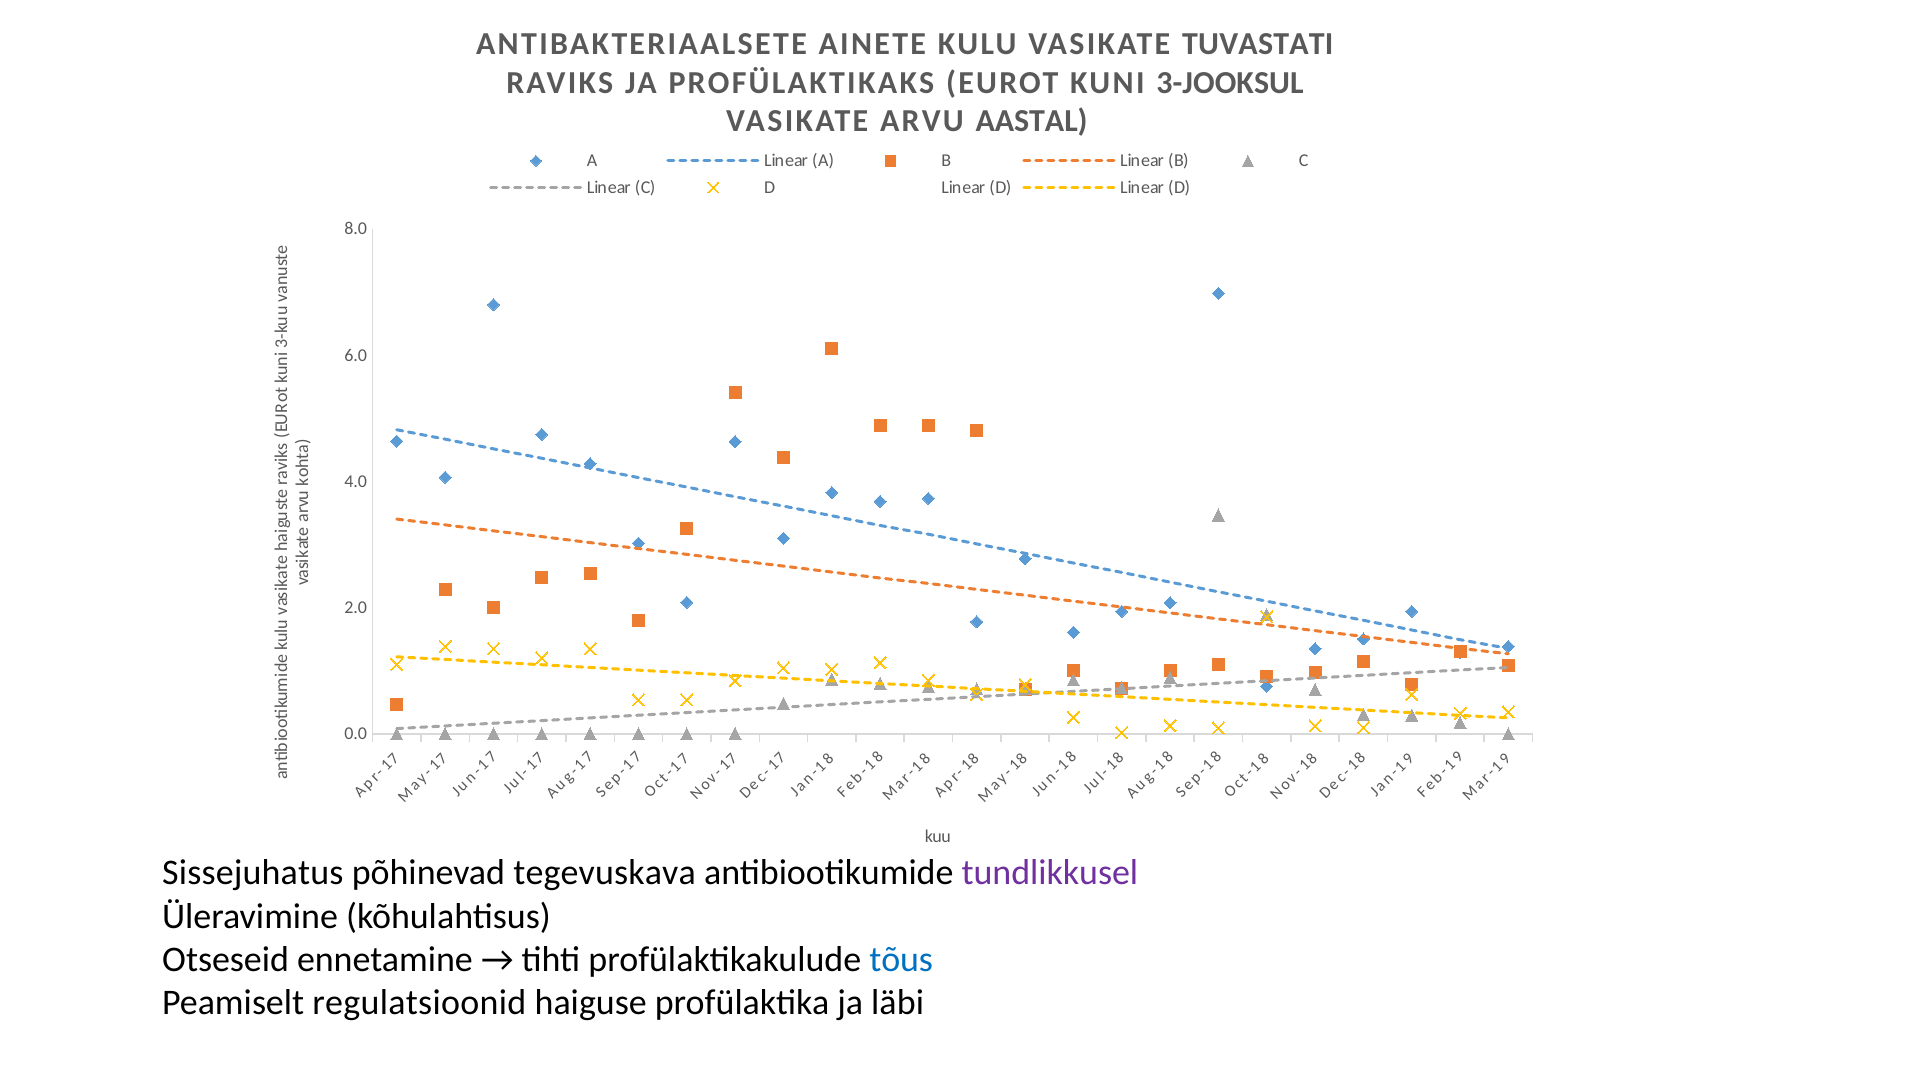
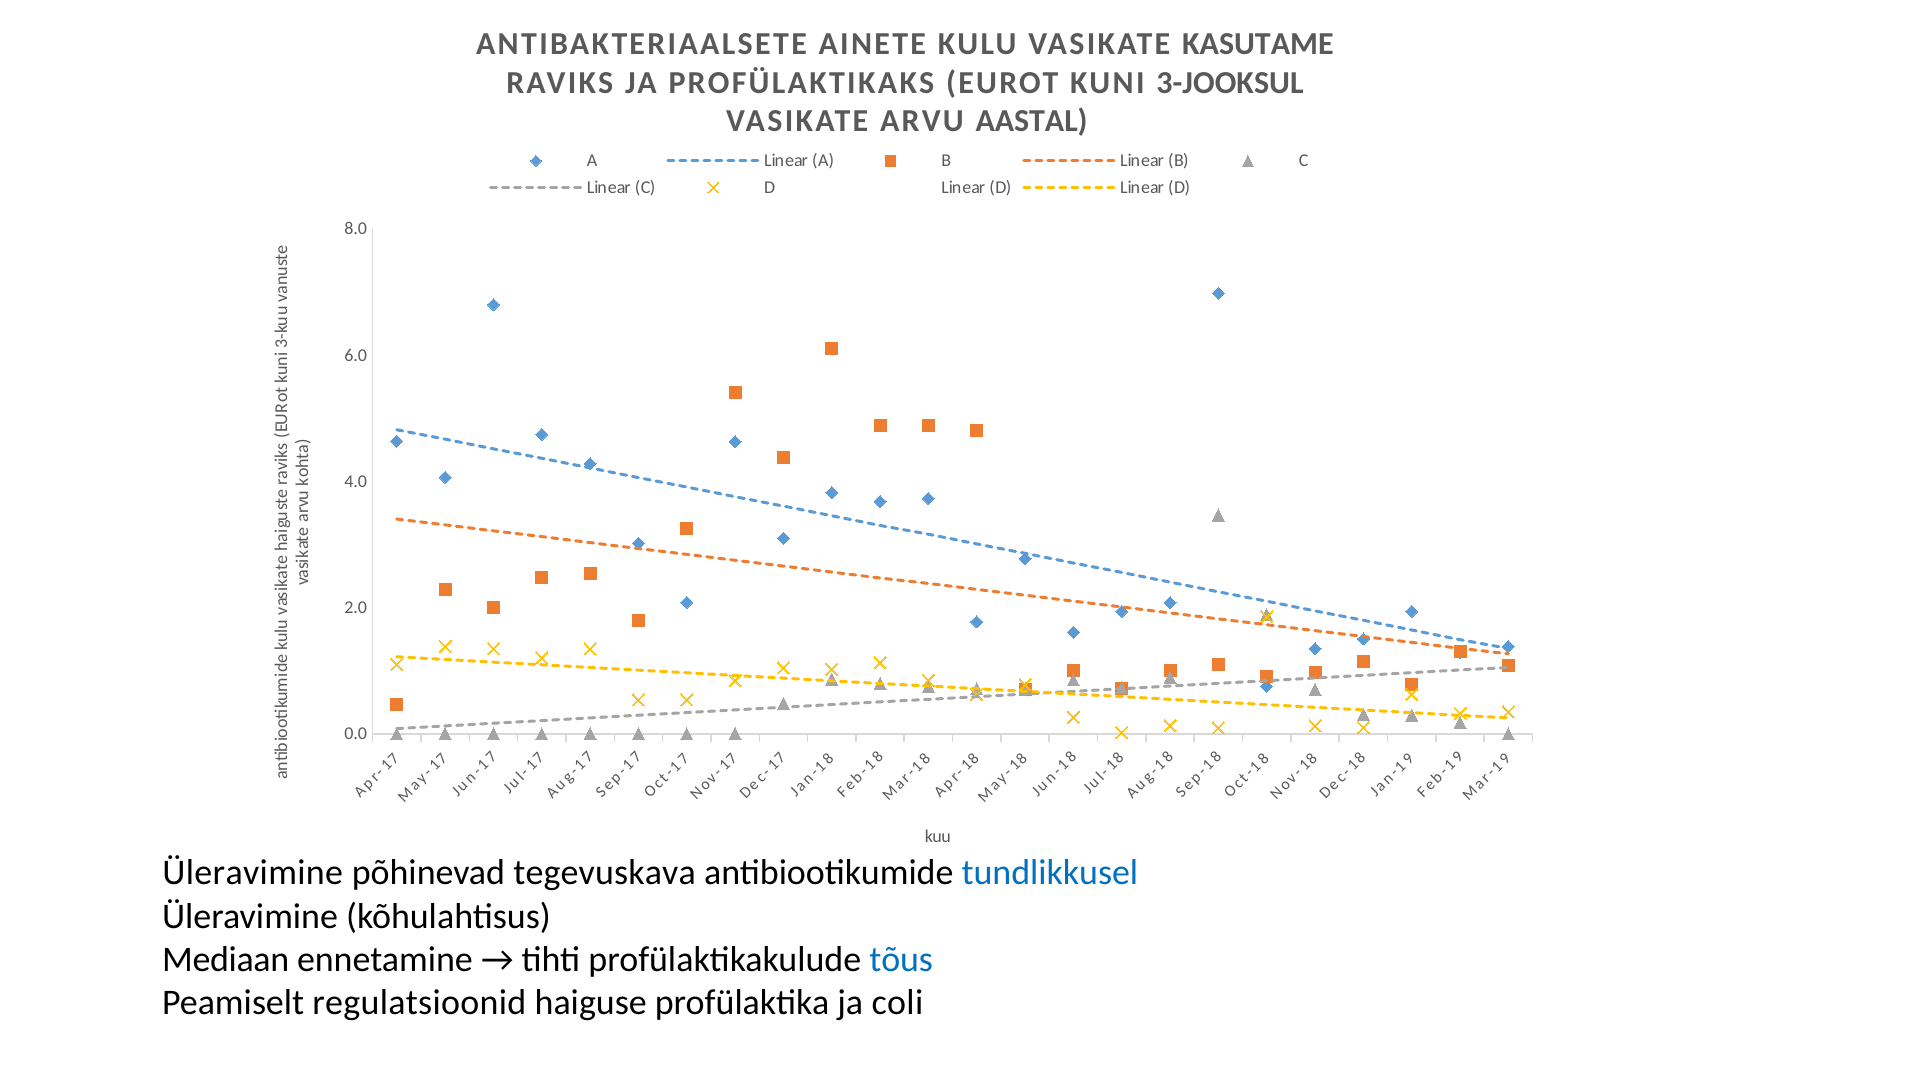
TUVASTATI: TUVASTATI -> KASUTAME
Sissejuhatus at (253, 872): Sissejuhatus -> Üleravimine
tundlikkusel colour: purple -> blue
Otseseid: Otseseid -> Mediaan
läbi: läbi -> coli
